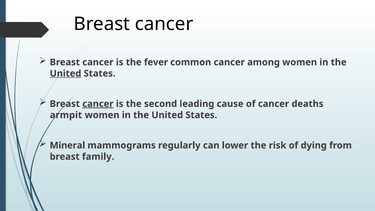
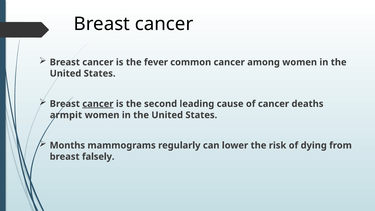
United at (65, 73) underline: present -> none
Mineral: Mineral -> Months
family: family -> falsely
